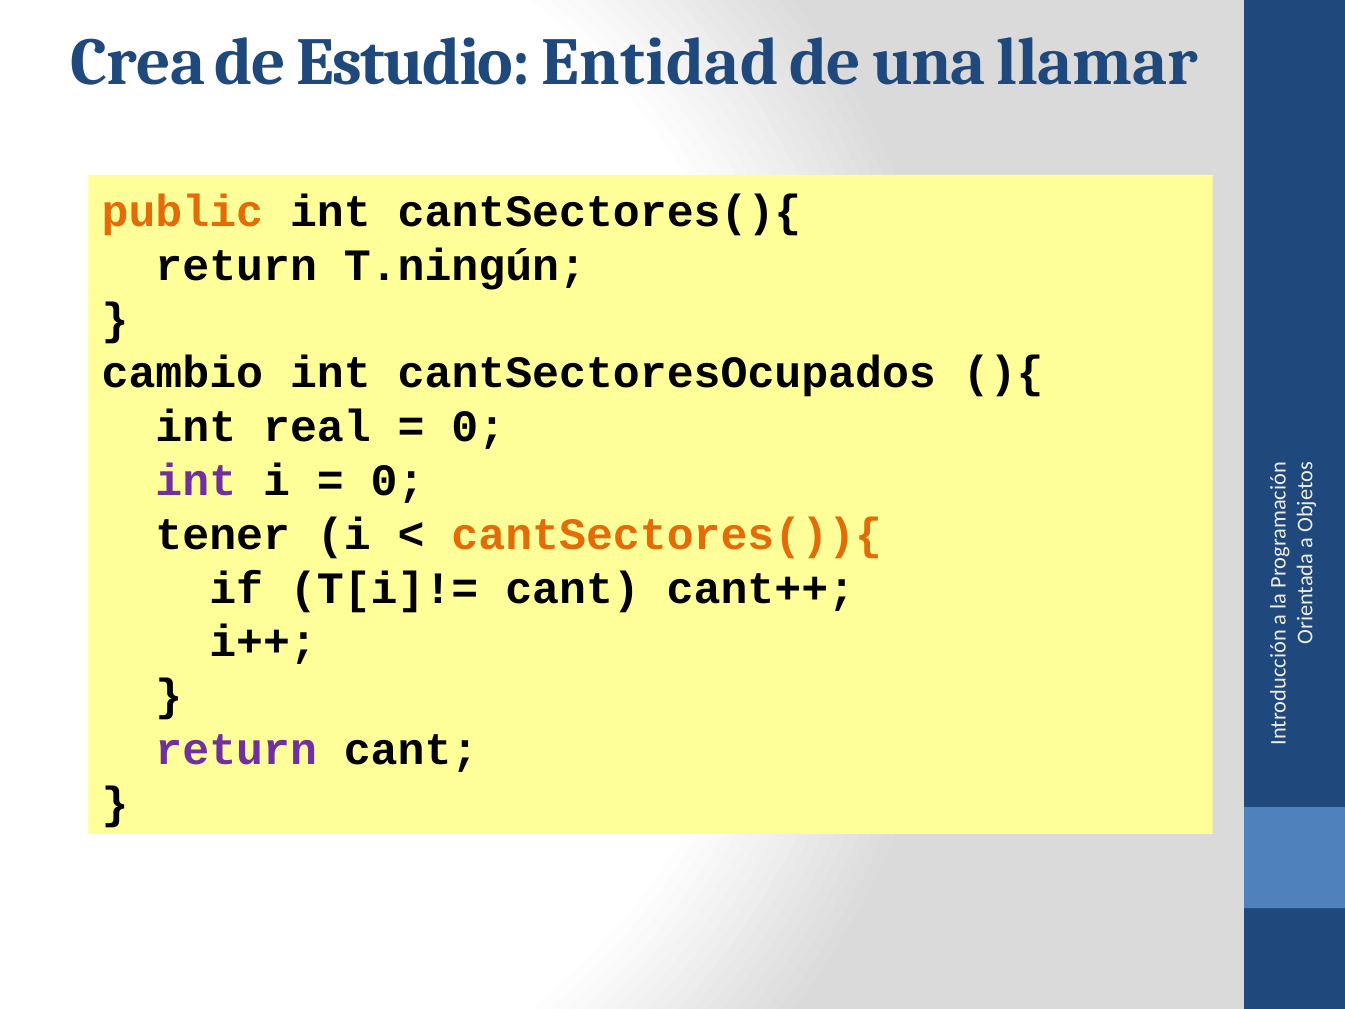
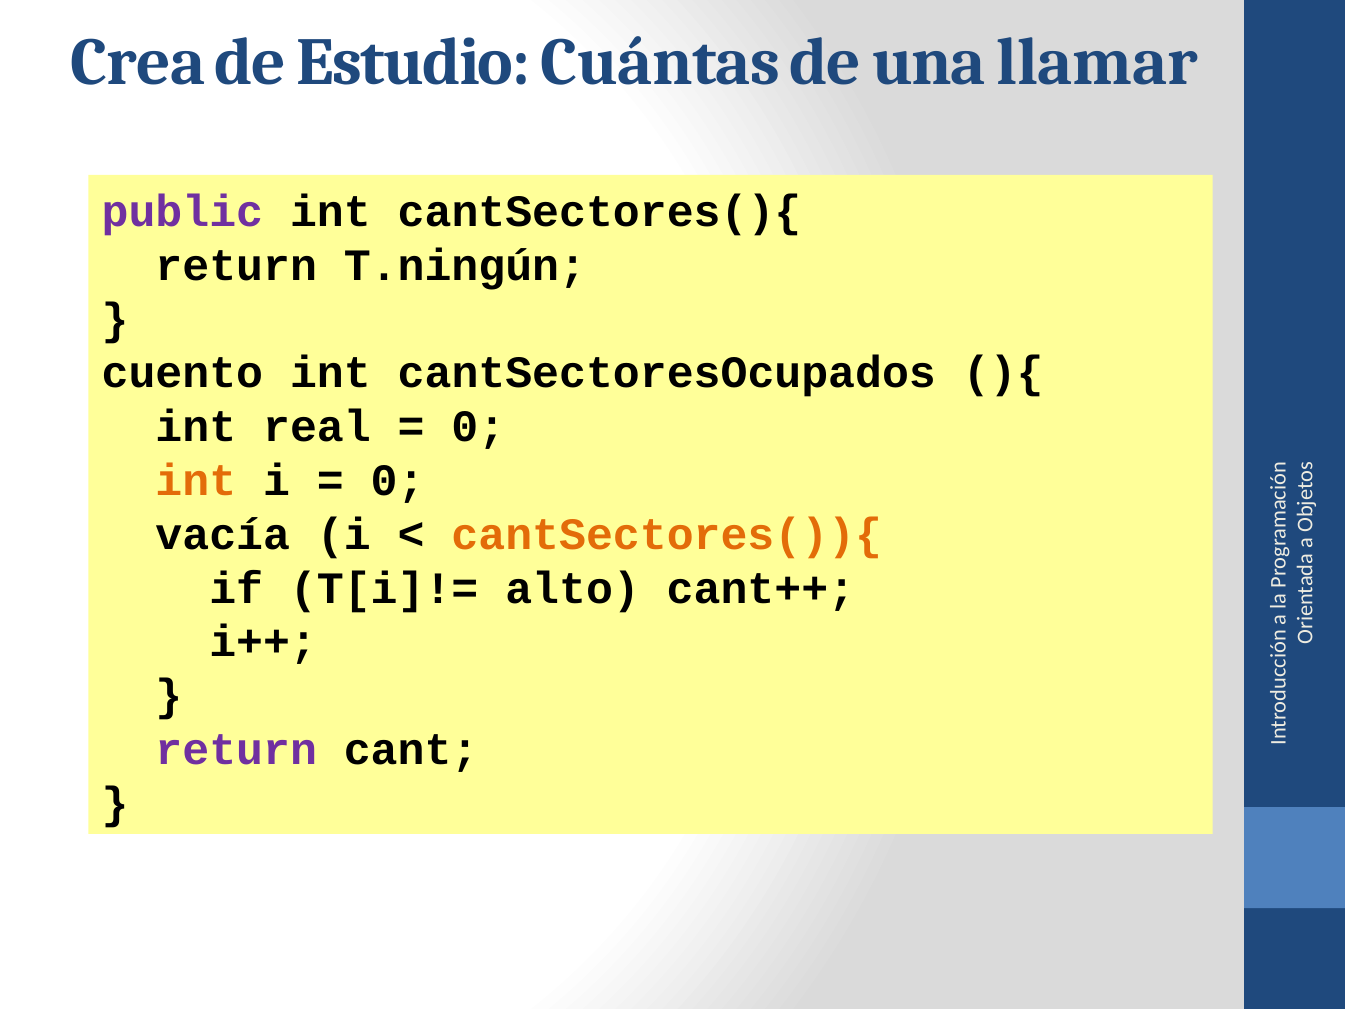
Entidad: Entidad -> Cuántas
public colour: orange -> purple
cambio: cambio -> cuento
int at (196, 481) colour: purple -> orange
tener: tener -> vacía
T[i]!= cant: cant -> alto
